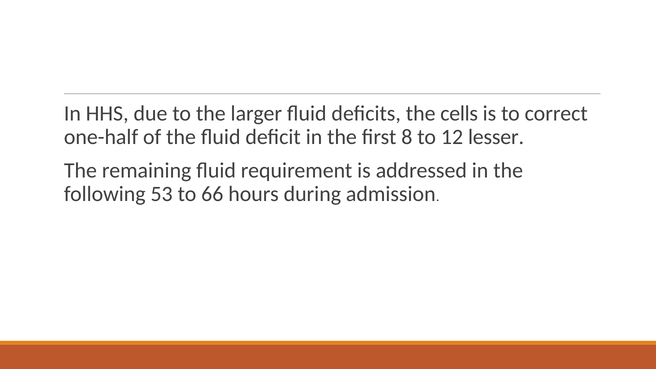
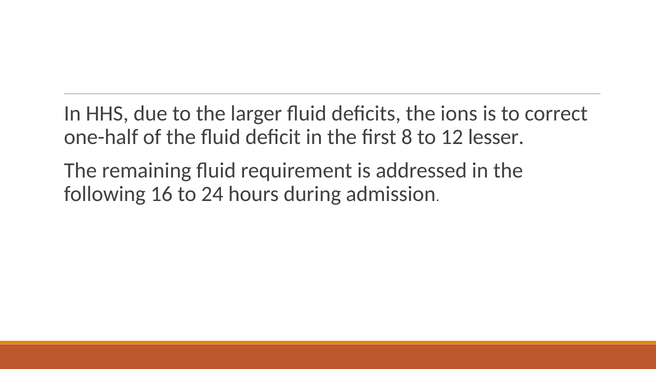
cells: cells -> ions
53: 53 -> 16
66: 66 -> 24
